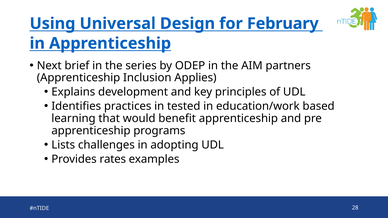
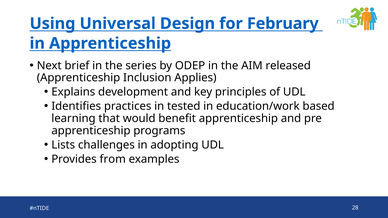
partners: partners -> released
rates: rates -> from
